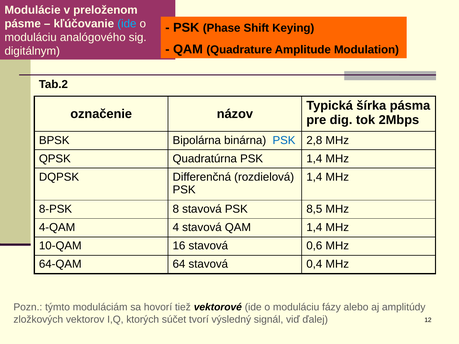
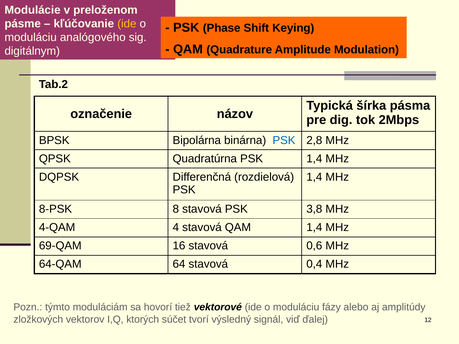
ide at (127, 24) colour: light blue -> yellow
8,5: 8,5 -> 3,8
10-QAM: 10-QAM -> 69-QAM
